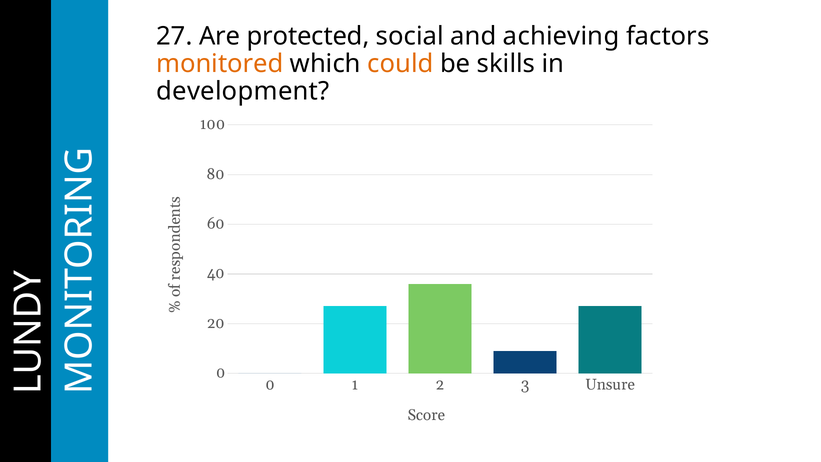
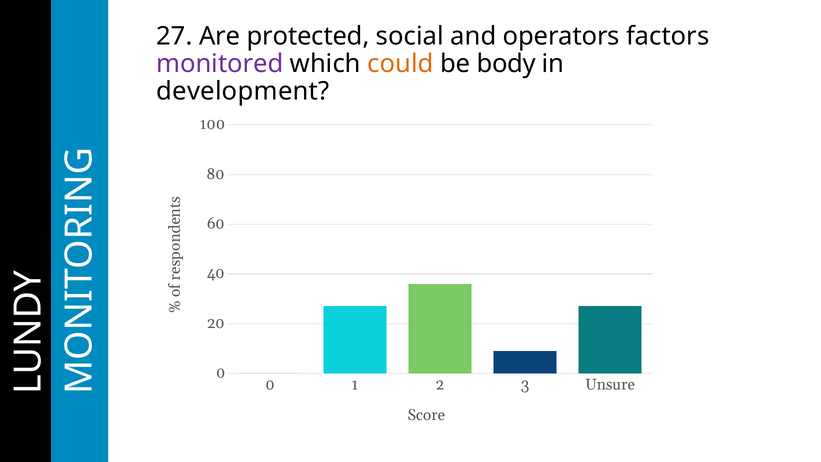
achieving: achieving -> operators
monitored colour: orange -> purple
skills: skills -> body
